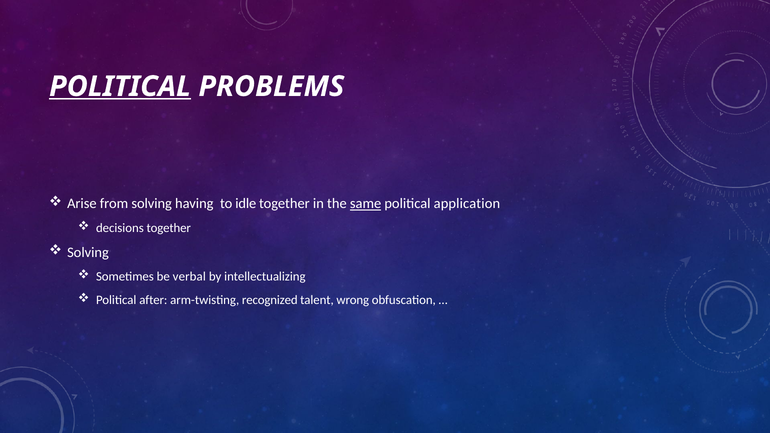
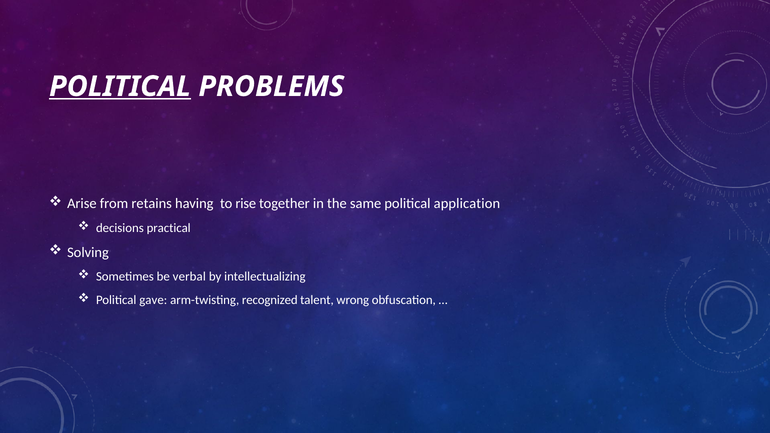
from solving: solving -> retains
idle: idle -> rise
same underline: present -> none
decisions together: together -> practical
after: after -> gave
